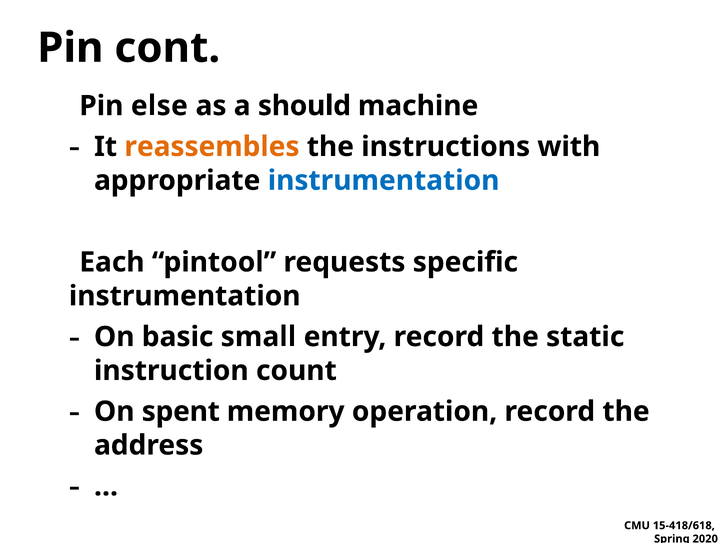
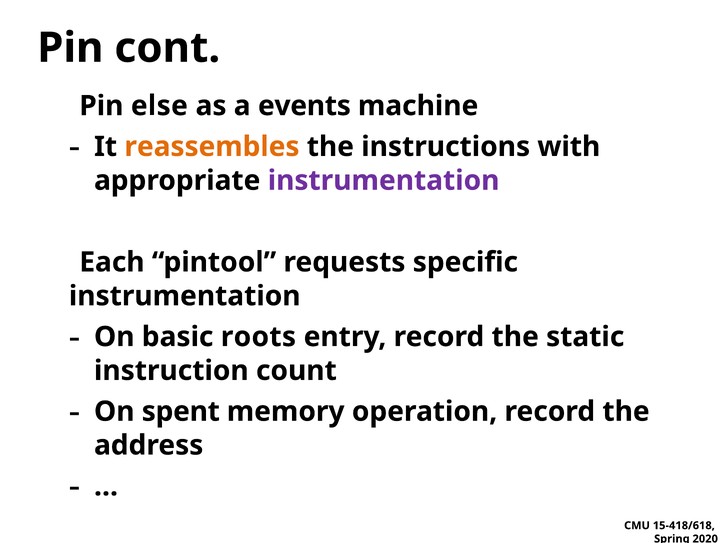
should: should -> events
instrumentation at (384, 180) colour: blue -> purple
small: small -> roots
